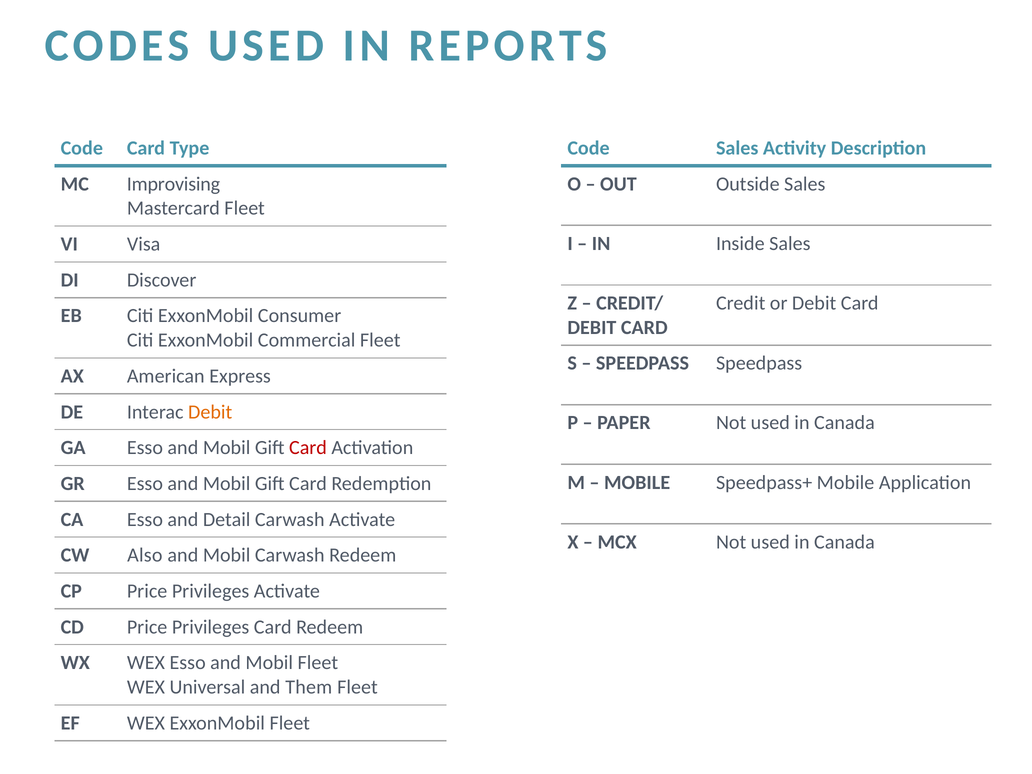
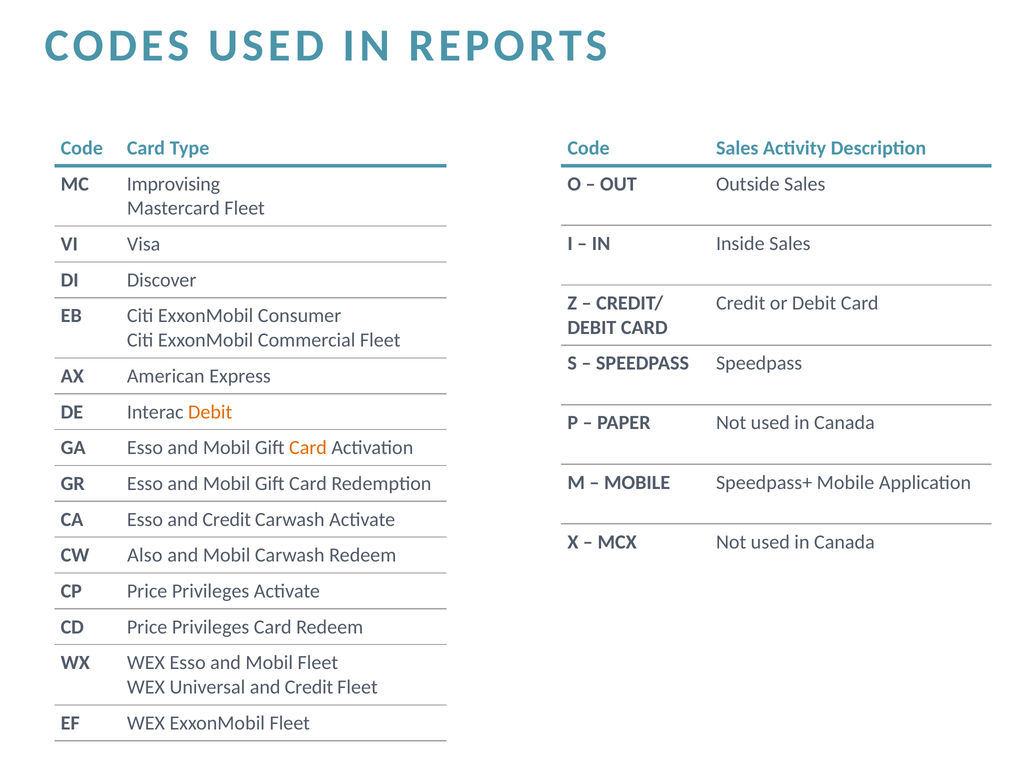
Card at (308, 448) colour: red -> orange
Esso and Detail: Detail -> Credit
Universal and Them: Them -> Credit
